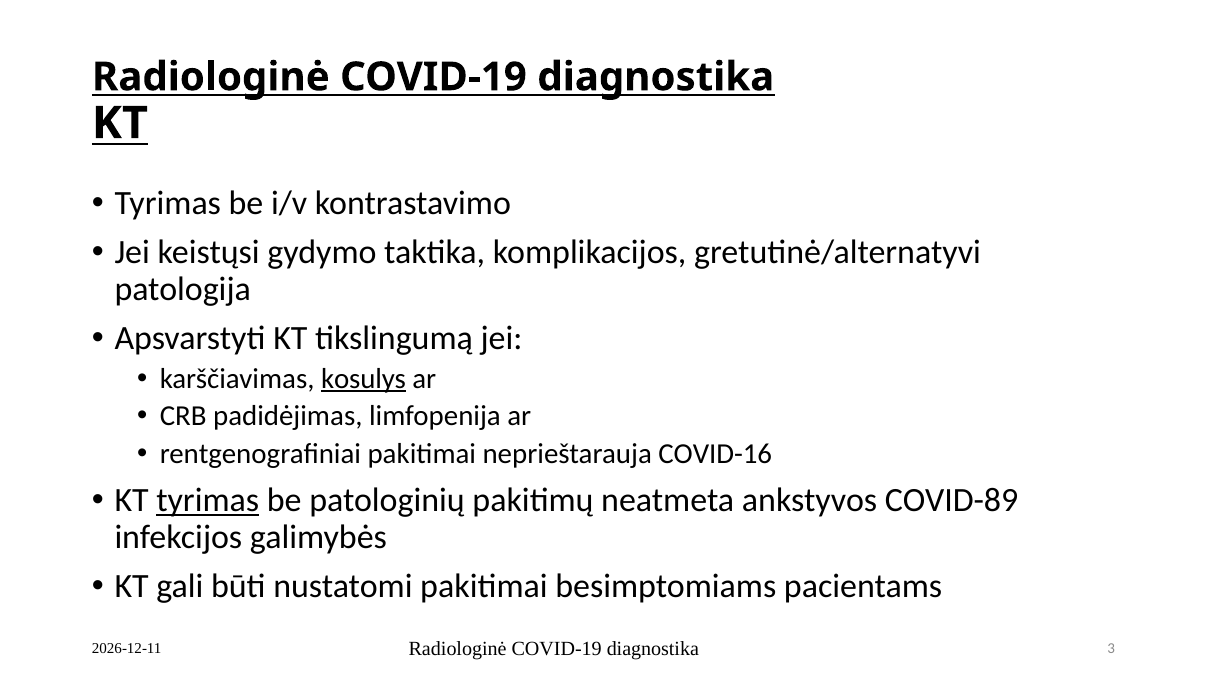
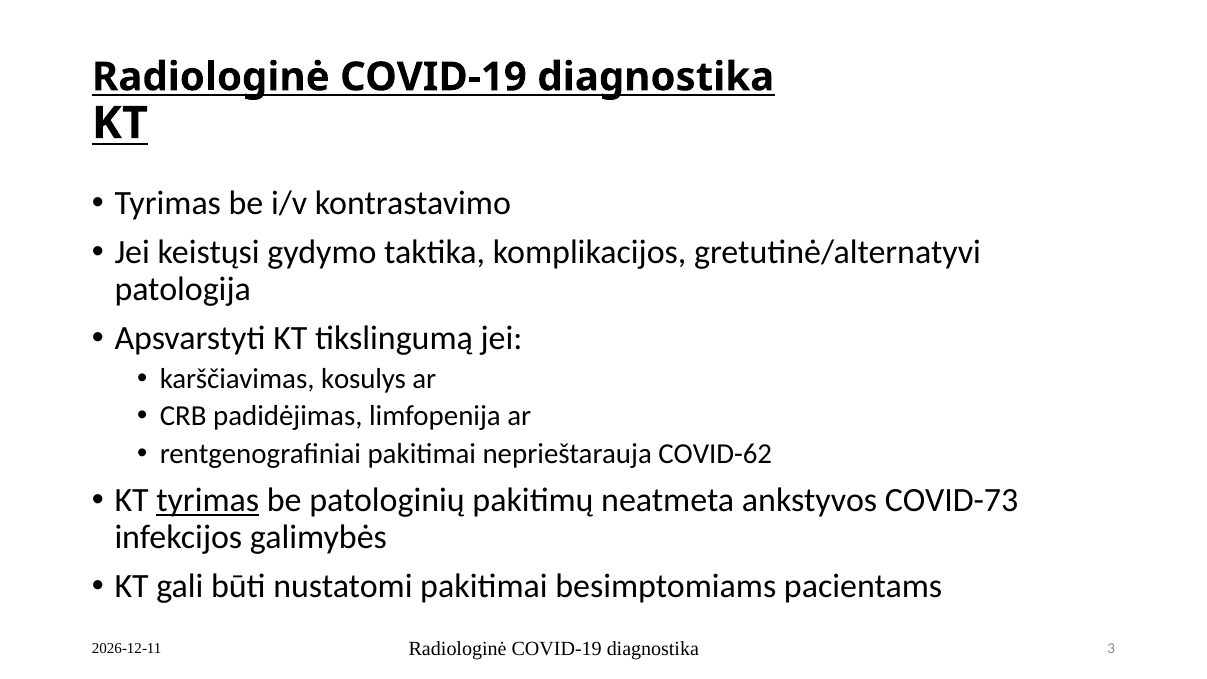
kosulys underline: present -> none
COVID-16: COVID-16 -> COVID-62
COVID-89: COVID-89 -> COVID-73
